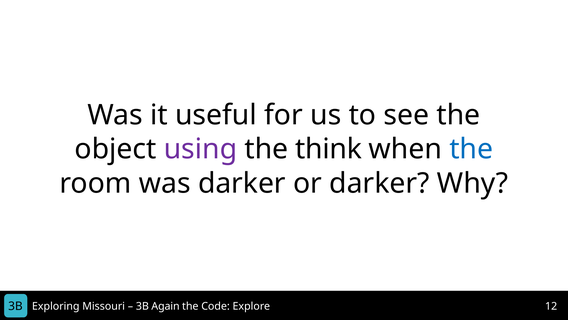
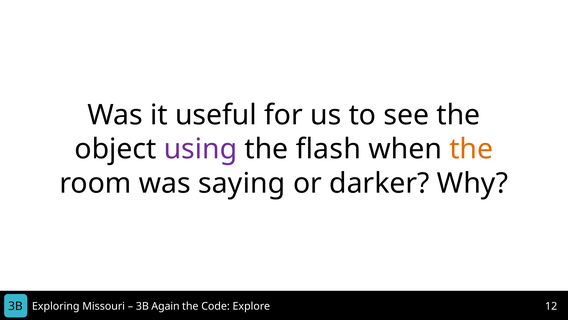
think: think -> flash
the at (471, 149) colour: blue -> orange
was darker: darker -> saying
